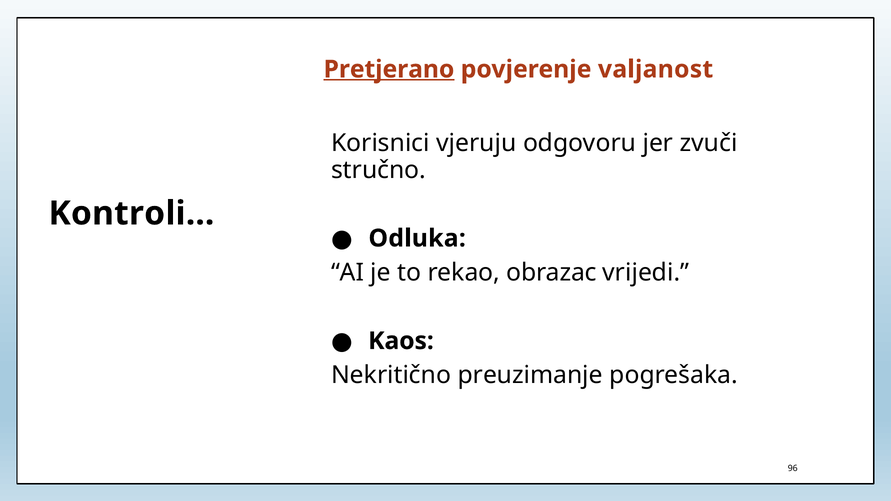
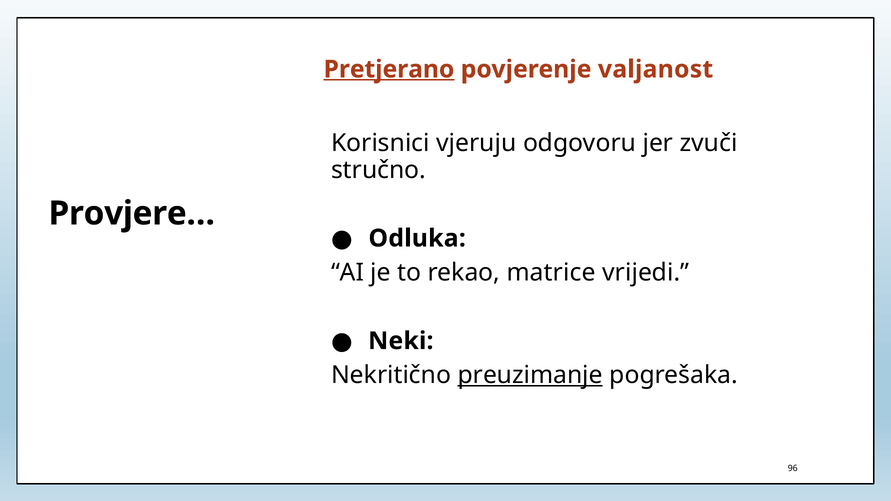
Kontroli…: Kontroli… -> Provjere…
obrazac: obrazac -> matrice
Kaos: Kaos -> Neki
preuzimanje underline: none -> present
